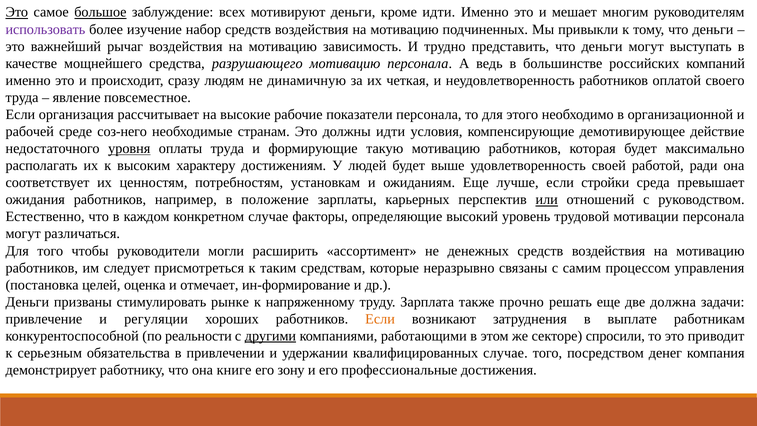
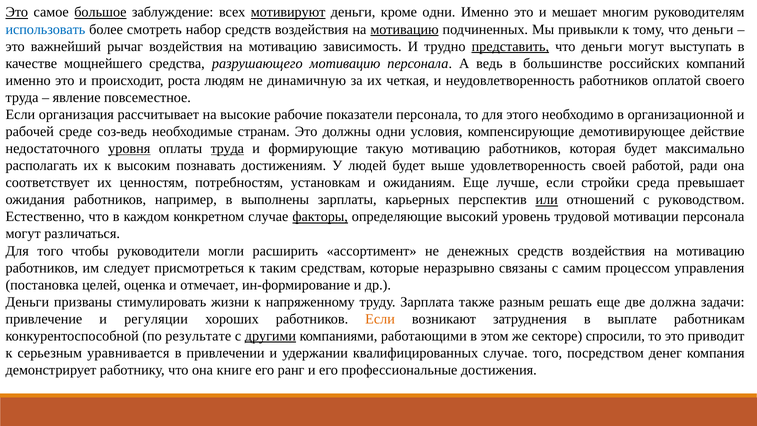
мотивируют underline: none -> present
кроме идти: идти -> одни
использовать colour: purple -> blue
изучение: изучение -> смотреть
мотивацию at (405, 29) underline: none -> present
представить underline: none -> present
сразу: сразу -> роста
соз-него: соз-него -> соз-ведь
должны идти: идти -> одни
труда at (227, 149) underline: none -> present
характеру: характеру -> познавать
положение: положение -> выполнены
факторы underline: none -> present
рынке: рынке -> жизни
прочно: прочно -> разным
реальности: реальности -> результате
обязательства: обязательства -> уравнивается
зону: зону -> ранг
